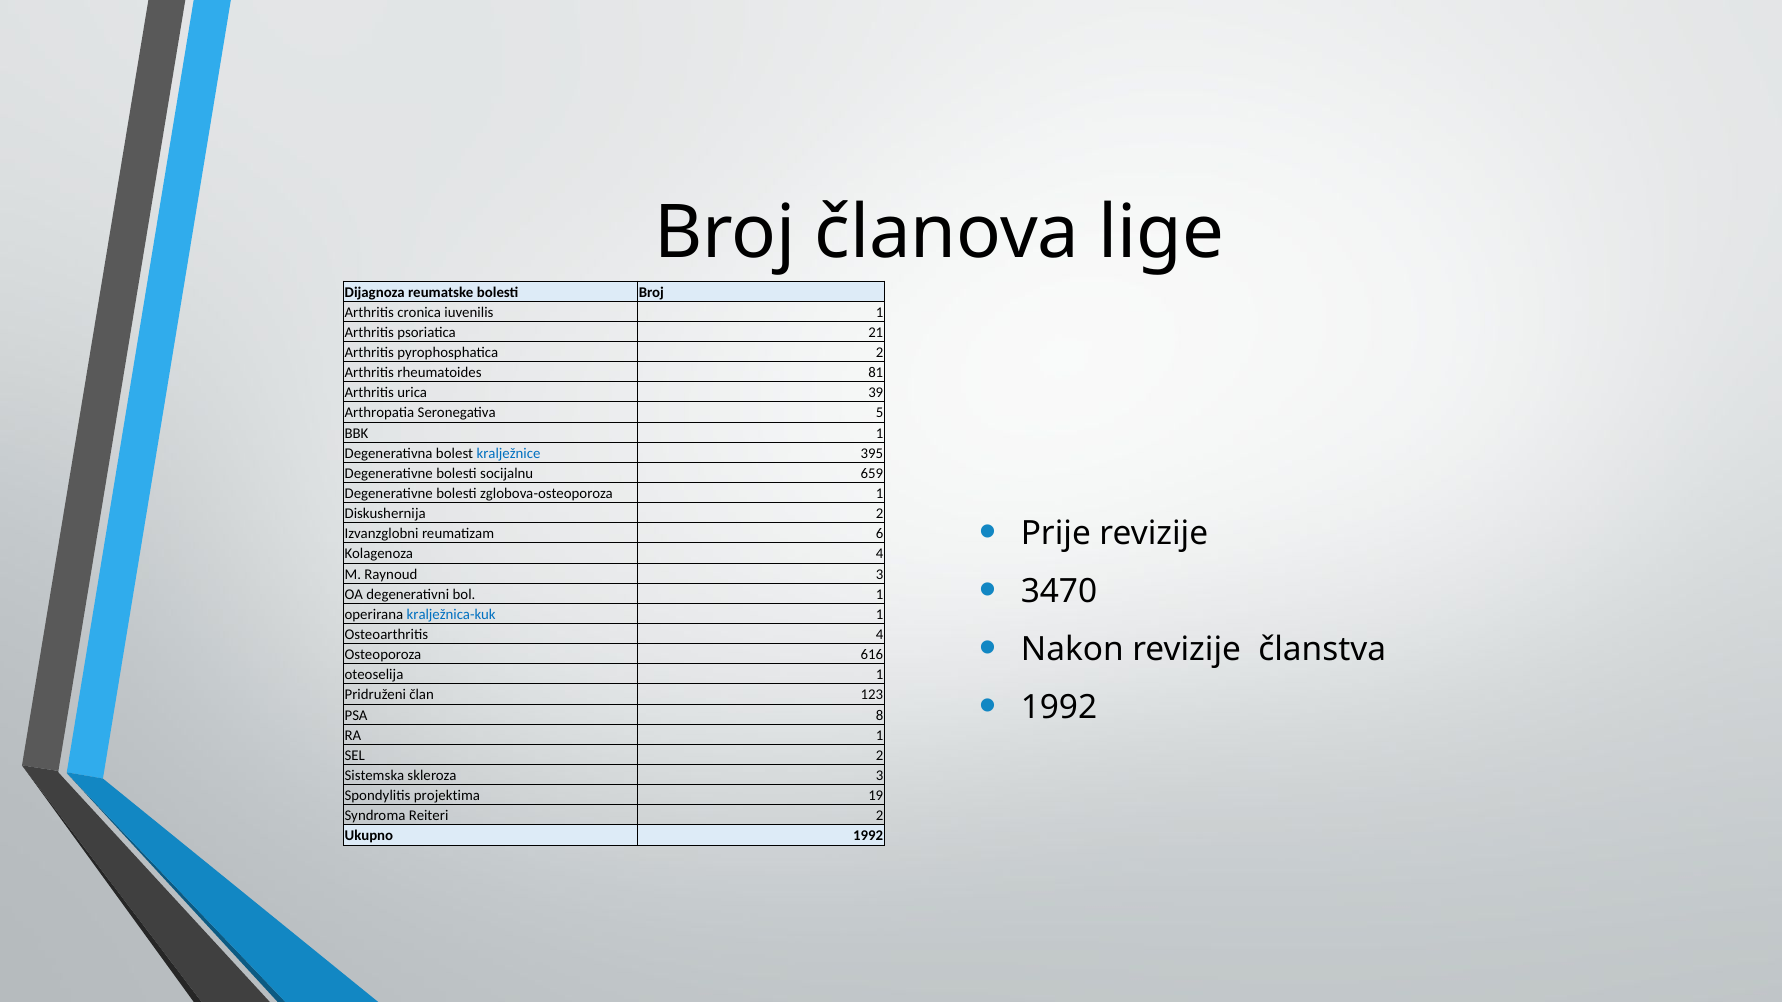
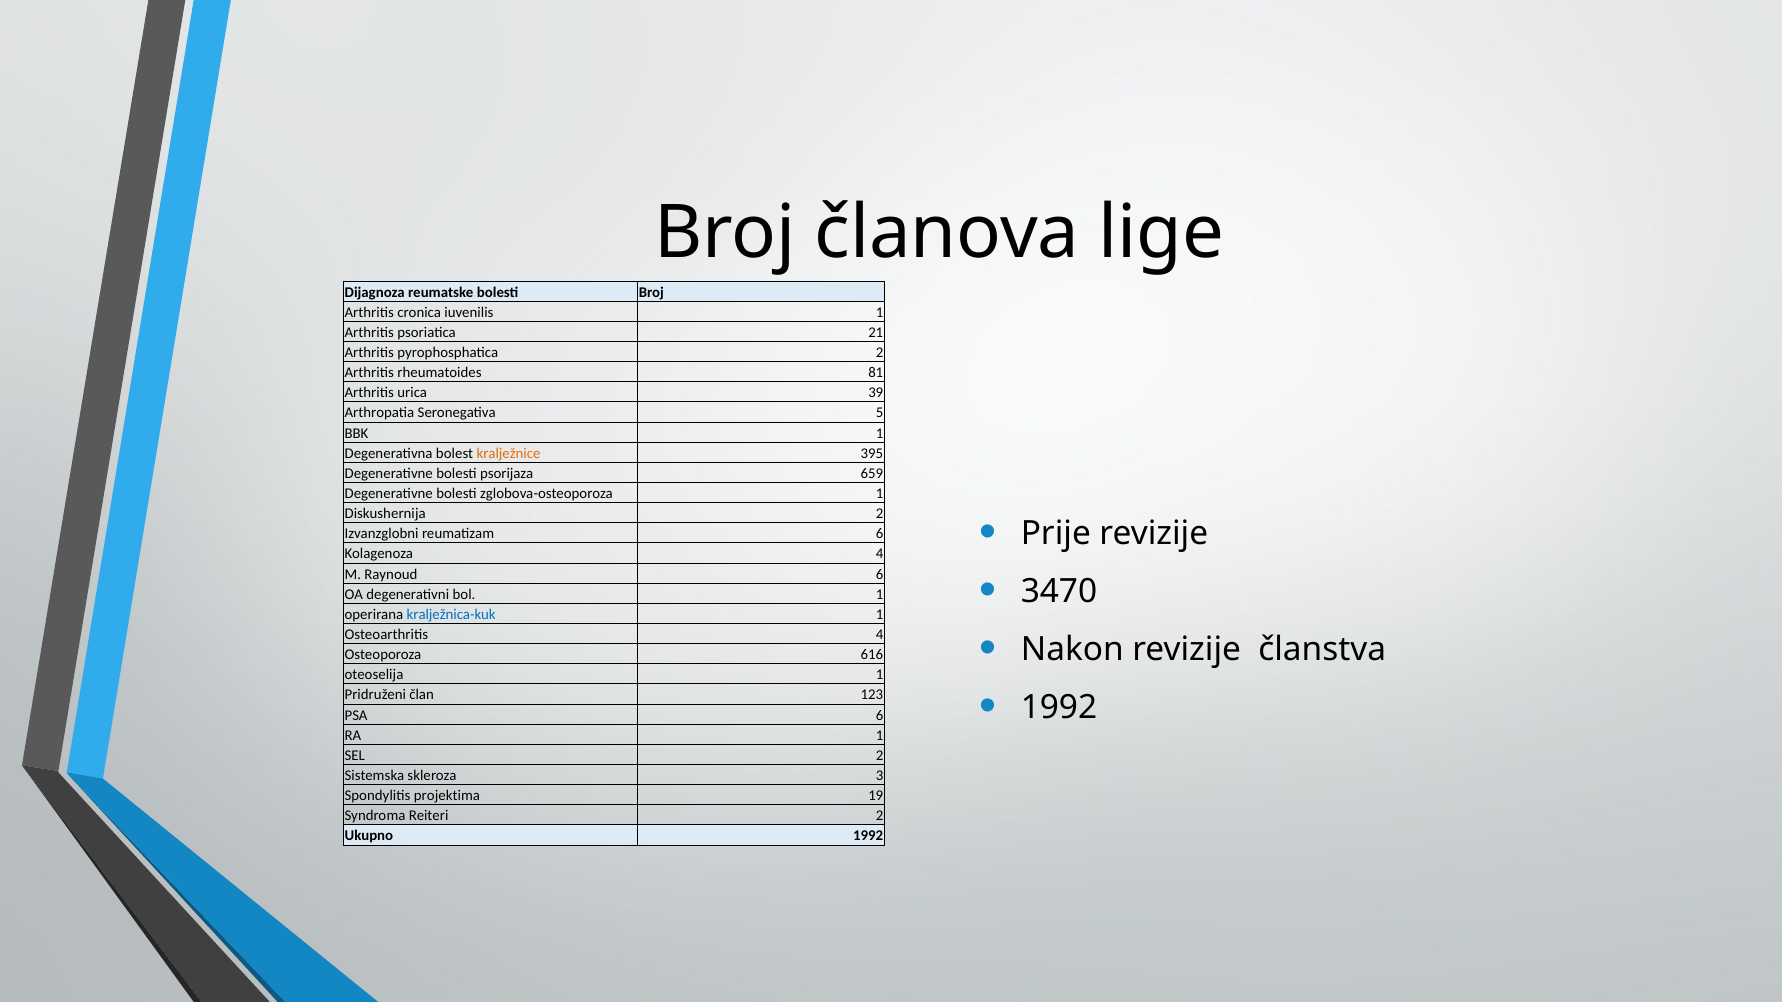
kralježnice colour: blue -> orange
socijalnu: socijalnu -> psorijaza
Raynoud 3: 3 -> 6
PSA 8: 8 -> 6
